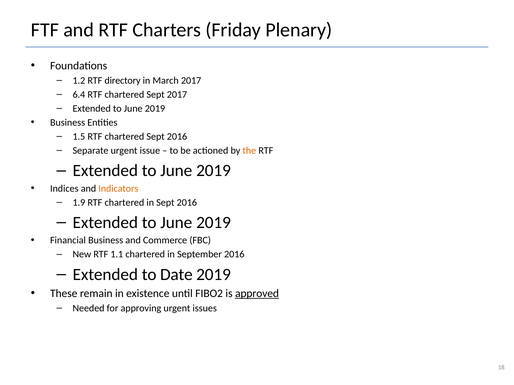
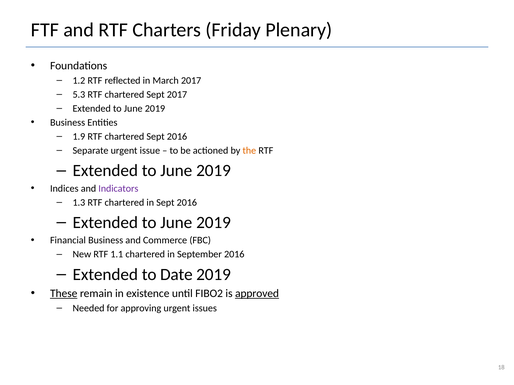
directory: directory -> reflected
6.4: 6.4 -> 5.3
1.5: 1.5 -> 1.9
Indicators colour: orange -> purple
1.9: 1.9 -> 1.3
These underline: none -> present
